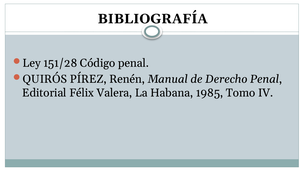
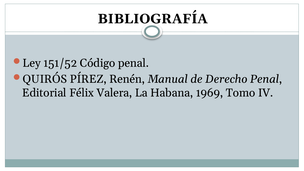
151/28: 151/28 -> 151/52
1985: 1985 -> 1969
